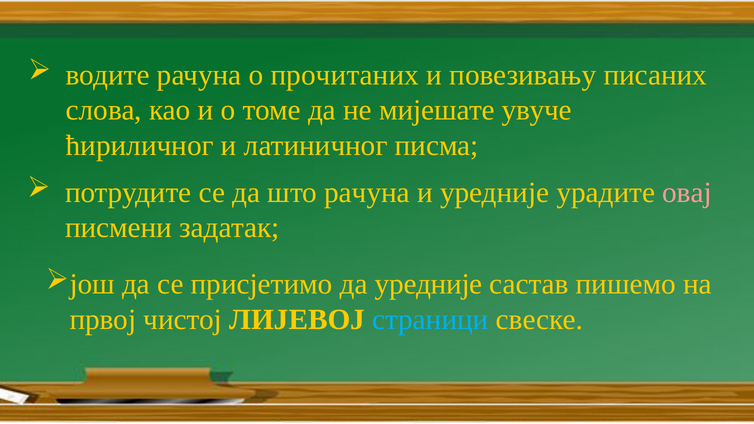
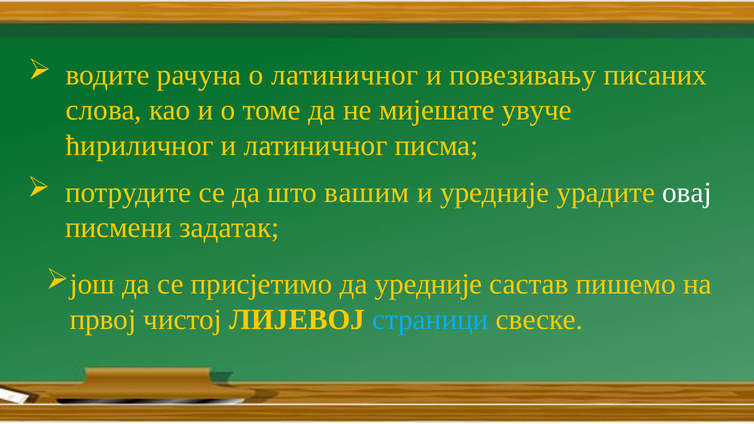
о прочитаних: прочитаних -> латиничног
што рачуна: рачуна -> вашим
овај colour: pink -> white
